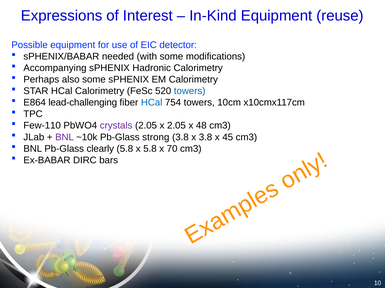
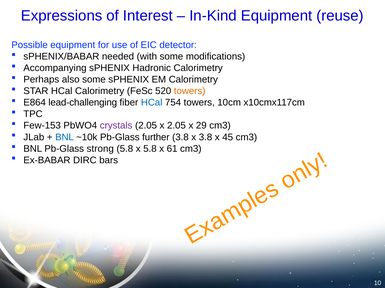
towers at (190, 91) colour: blue -> orange
Few-110: Few-110 -> Few-153
48: 48 -> 29
BNL at (65, 137) colour: purple -> blue
strong: strong -> further
clearly: clearly -> strong
70: 70 -> 61
